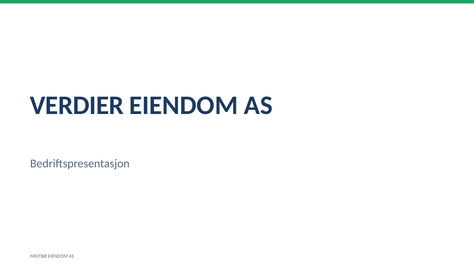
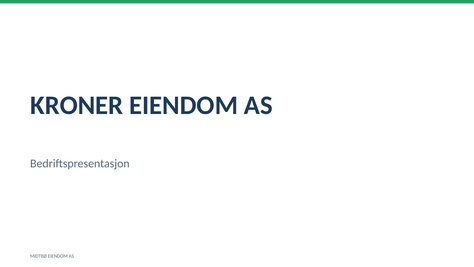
VERDIER: VERDIER -> KRONER
